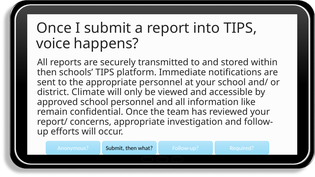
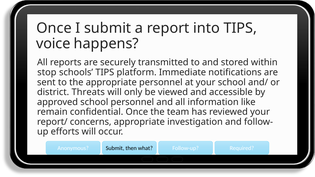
then at (47, 72): then -> stop
Climate: Climate -> Threats
